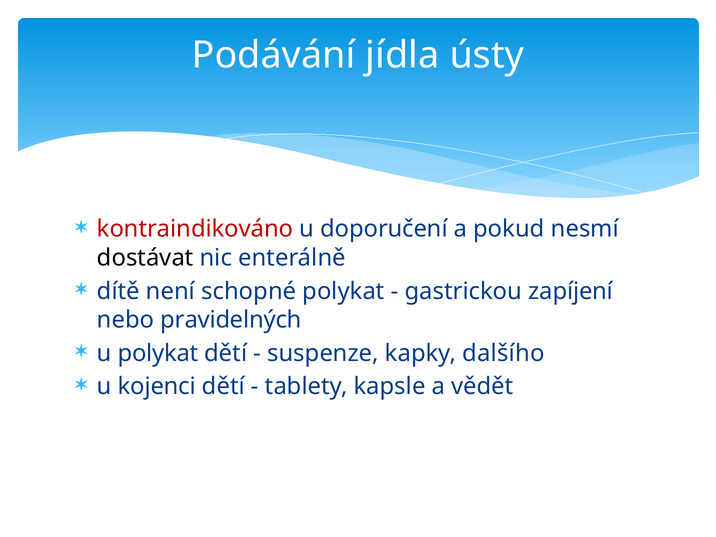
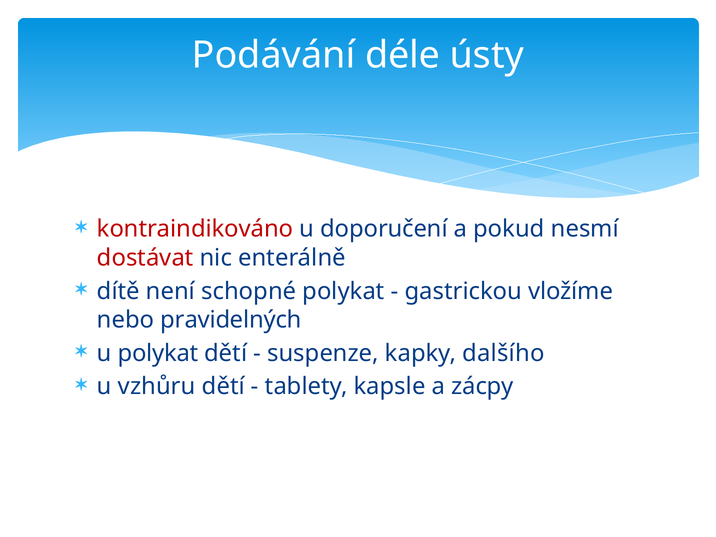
jídla: jídla -> déle
dostávat colour: black -> red
zapíjení: zapíjení -> vložíme
kojenci: kojenci -> vzhůru
vědět: vědět -> zácpy
